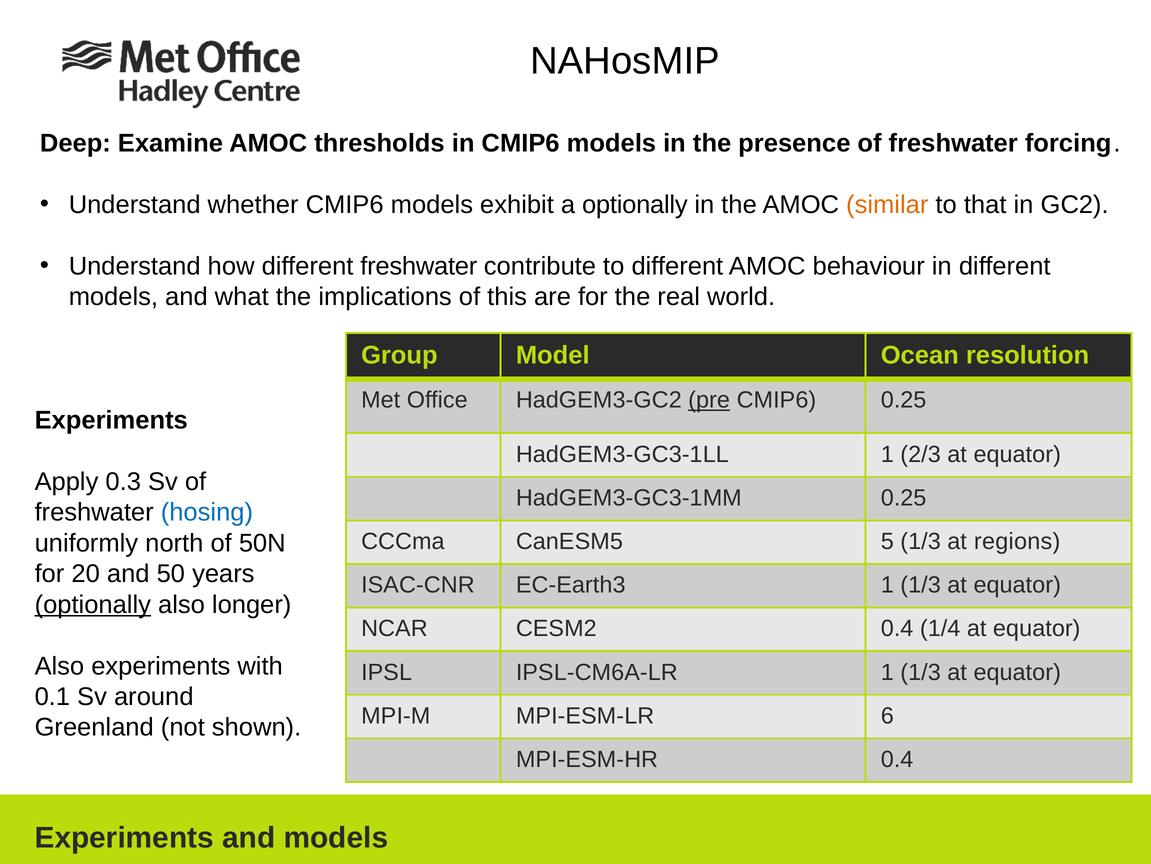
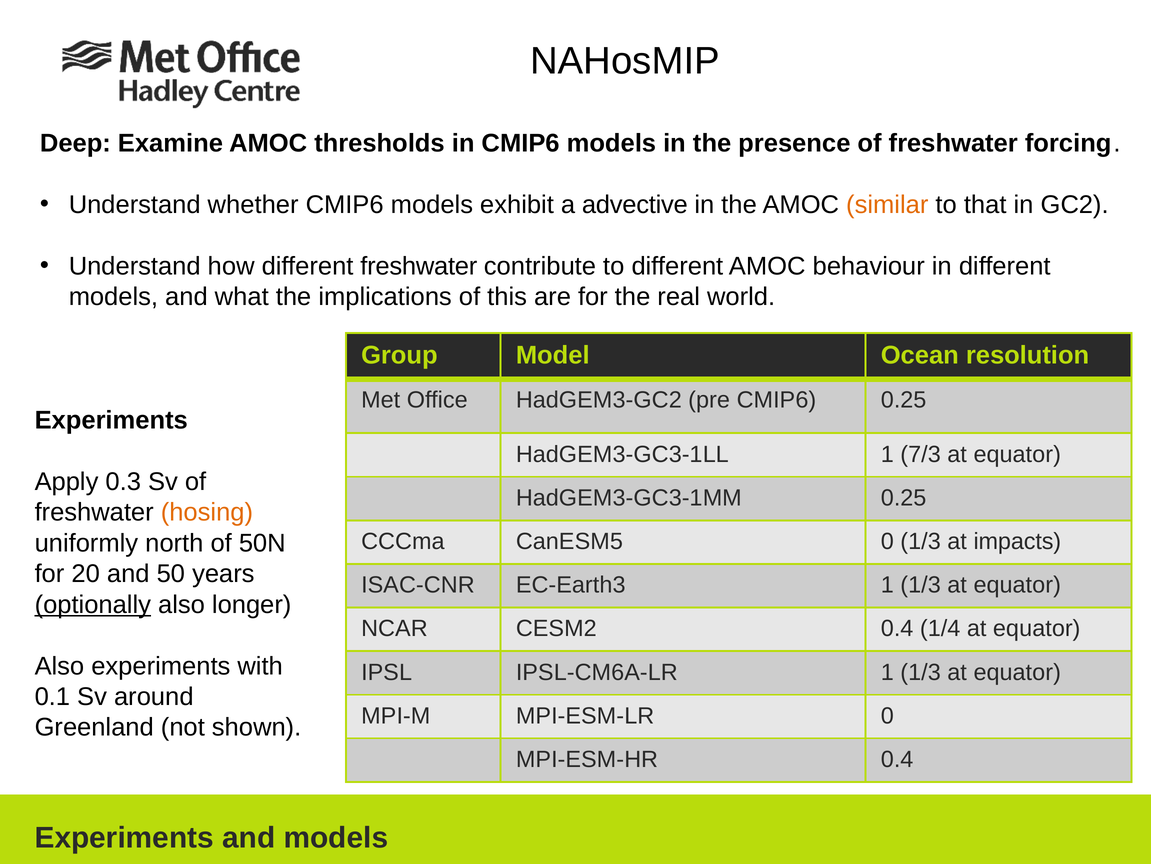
a optionally: optionally -> advective
pre underline: present -> none
2/3: 2/3 -> 7/3
hosing colour: blue -> orange
CanESM5 5: 5 -> 0
regions: regions -> impacts
MPI-ESM-LR 6: 6 -> 0
